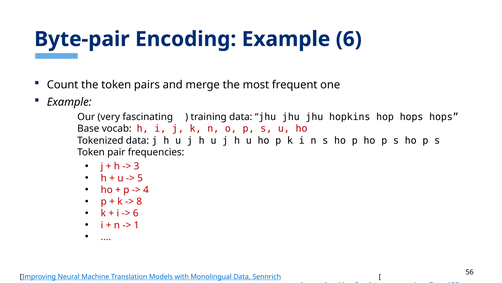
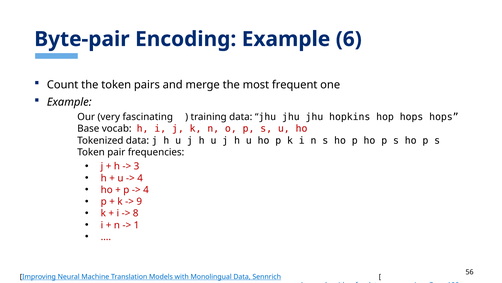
5 at (140, 178): 5 -> 4
8: 8 -> 9
6 at (136, 213): 6 -> 8
